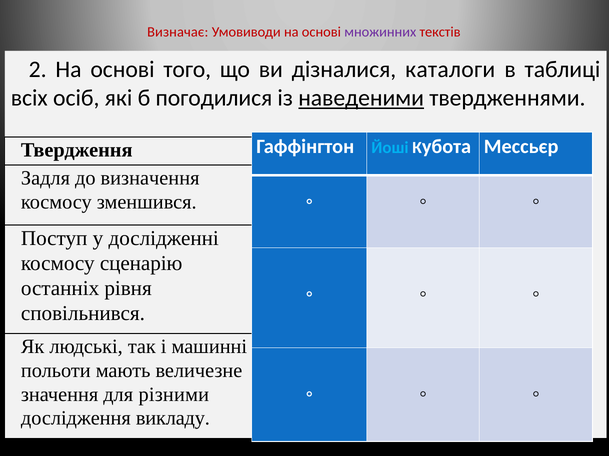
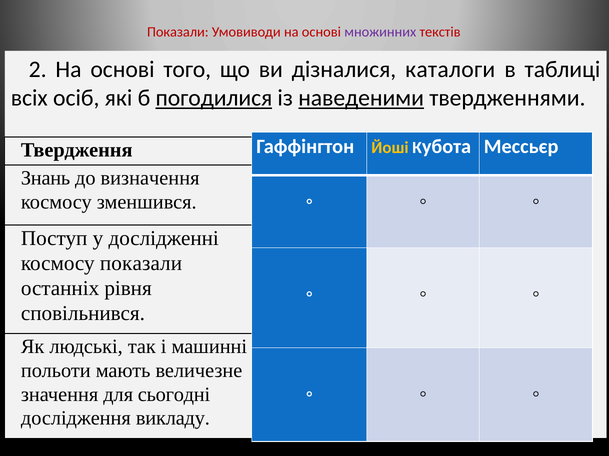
Визначає at (178, 32): Визначає -> Показали
погодилися underline: none -> present
Йоші colour: light blue -> yellow
Задля: Задля -> Знань
космосу сценарію: сценарію -> показали
різними: різними -> сьогодні
